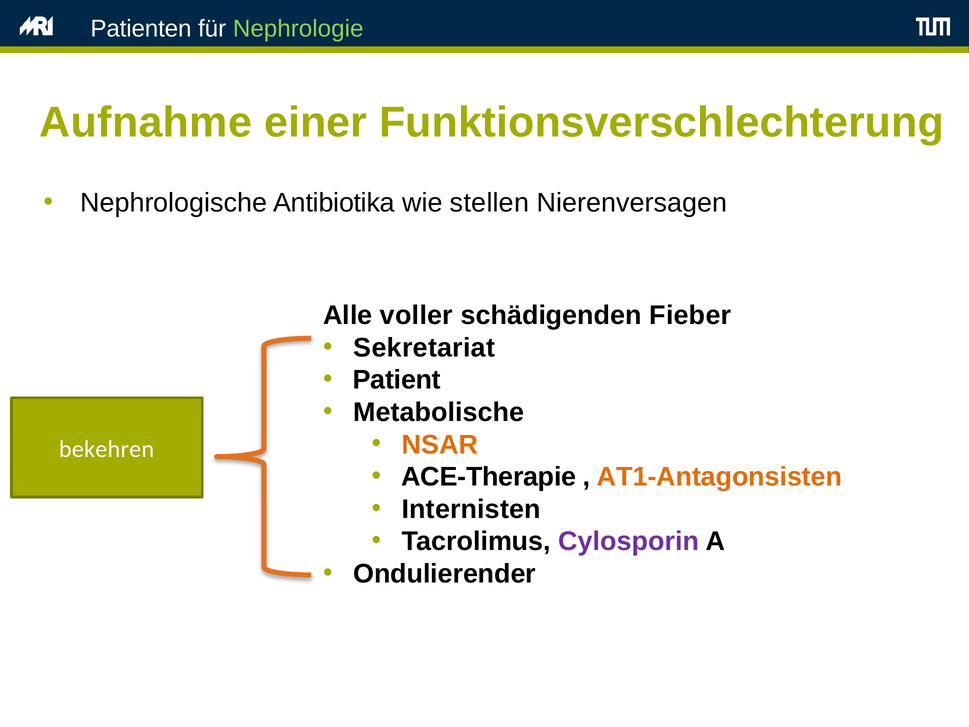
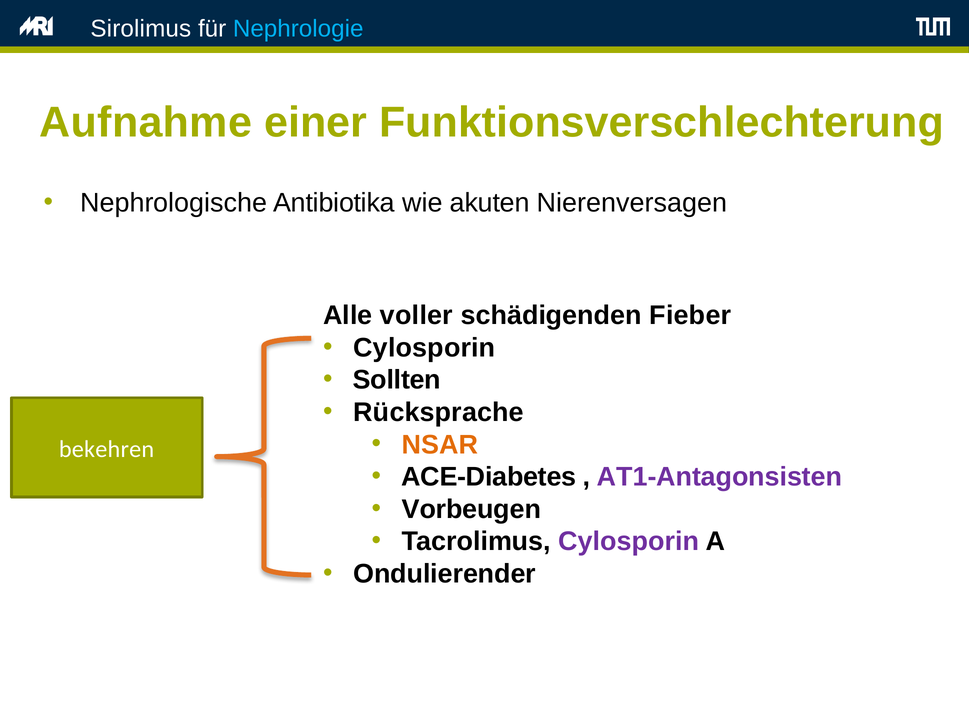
Patienten: Patienten -> Sirolimus
Nephrologie colour: light green -> light blue
stellen: stellen -> akuten
Sekretariat at (424, 348): Sekretariat -> Cylosporin
Patient: Patient -> Sollten
Metabolische: Metabolische -> Rücksprache
ACE-Therapie: ACE-Therapie -> ACE-Diabetes
AT1-Antagonsisten colour: orange -> purple
Internisten: Internisten -> Vorbeugen
